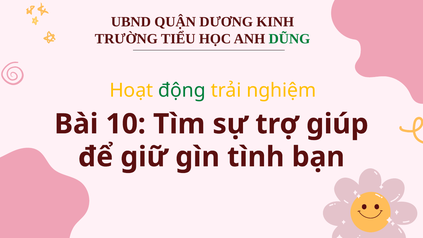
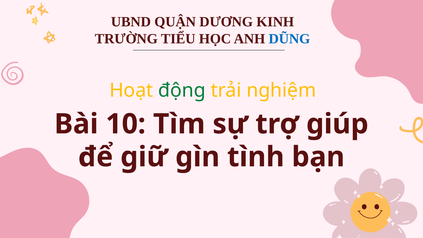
DŨNG colour: green -> blue
